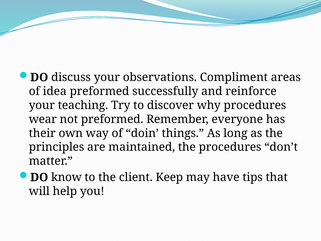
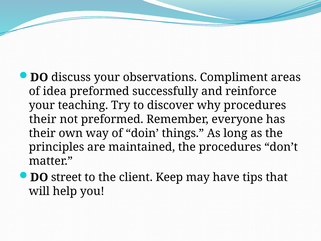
wear at (43, 119): wear -> their
know: know -> street
